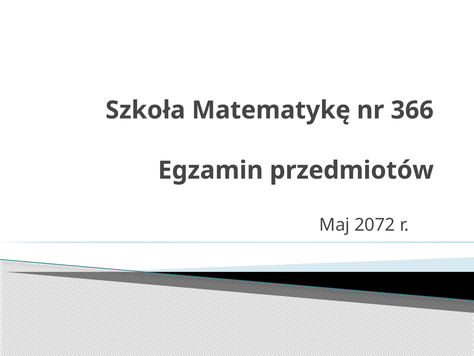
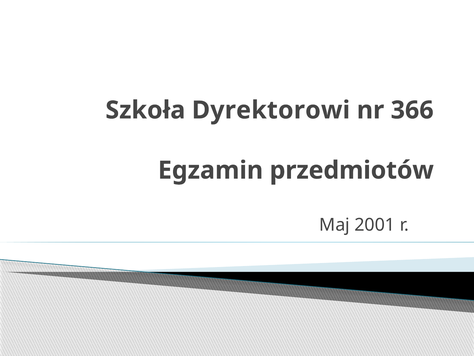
Matematykę: Matematykę -> Dyrektorowi
2072: 2072 -> 2001
